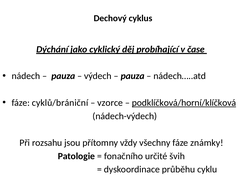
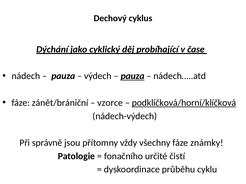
pauza at (133, 76) underline: none -> present
cyklů/brániční: cyklů/brániční -> zánět/brániční
rozsahu: rozsahu -> správně
švih: švih -> čistí
